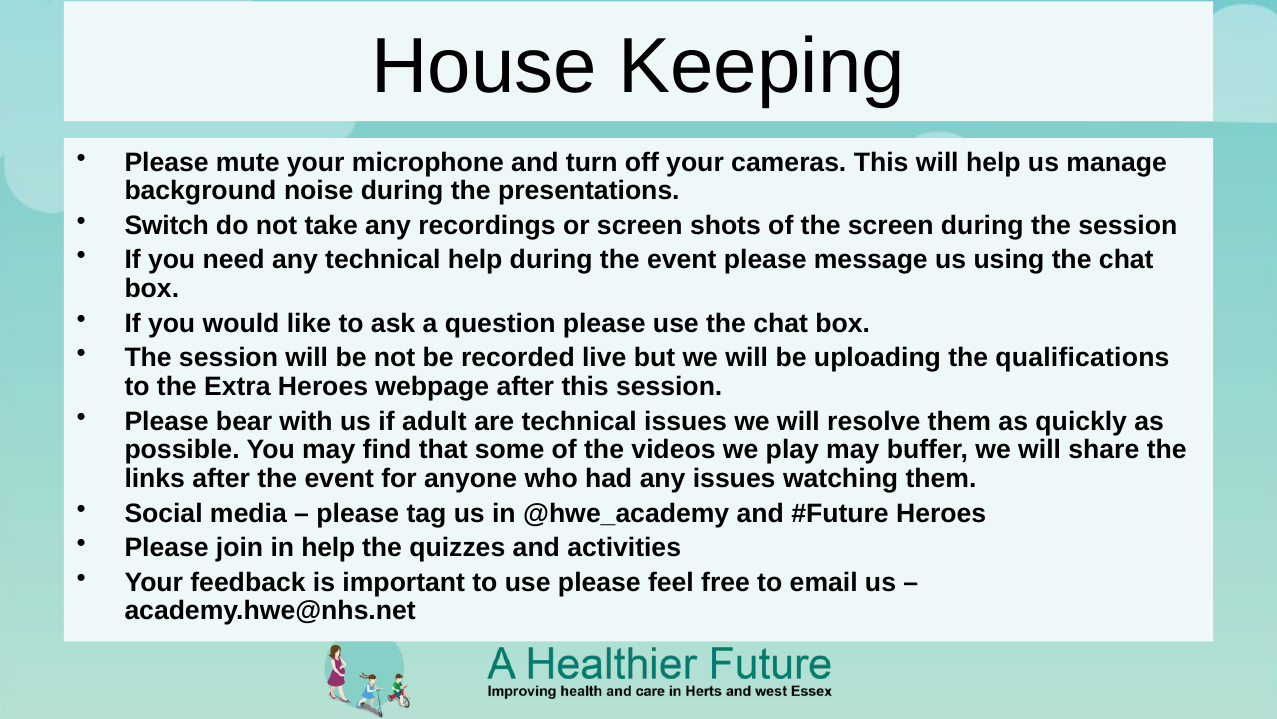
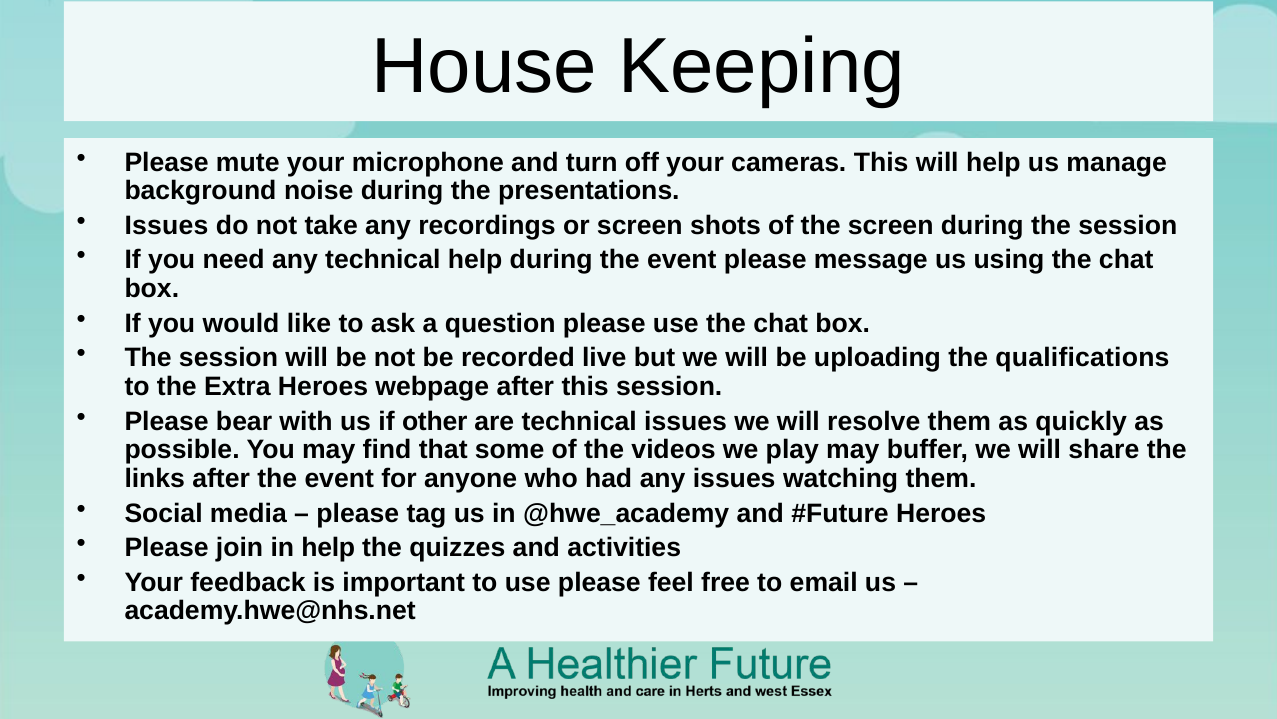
Switch at (167, 225): Switch -> Issues
adult: adult -> other
